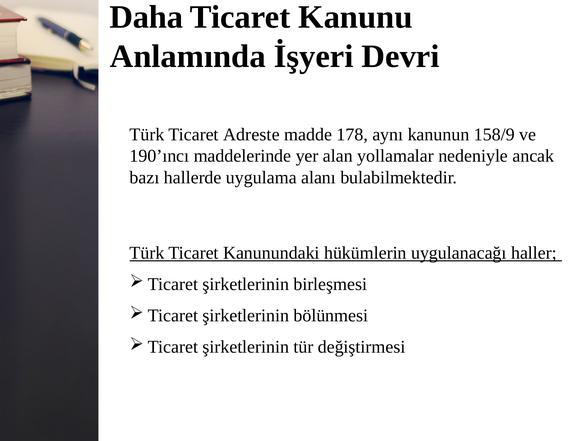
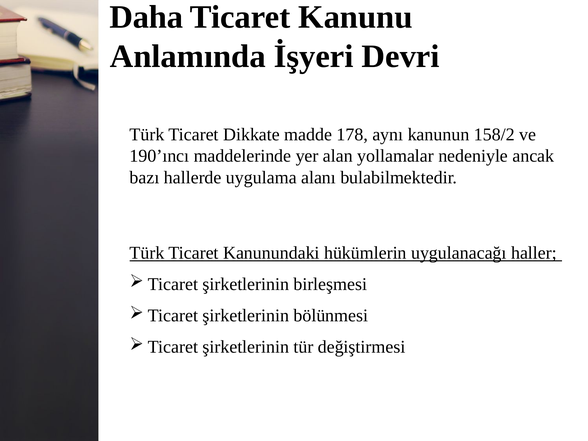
Adreste: Adreste -> Dikkate
158/9: 158/9 -> 158/2
